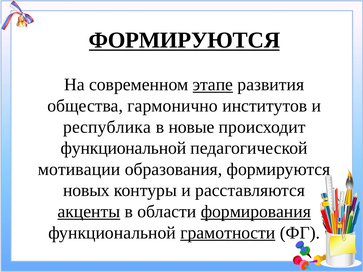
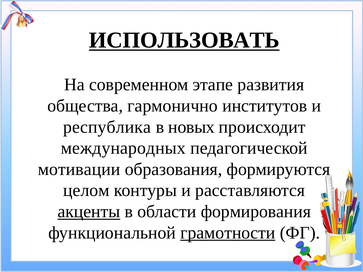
ФОРМИРУЮТСЯ at (184, 40): ФОРМИРУЮТСЯ -> ИСПОЛЬЗОВАТЬ
этапе underline: present -> none
новые: новые -> новых
функциональной at (123, 148): функциональной -> международных
новых: новых -> целом
формирования underline: present -> none
